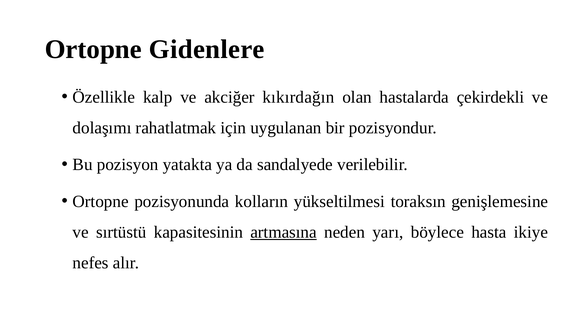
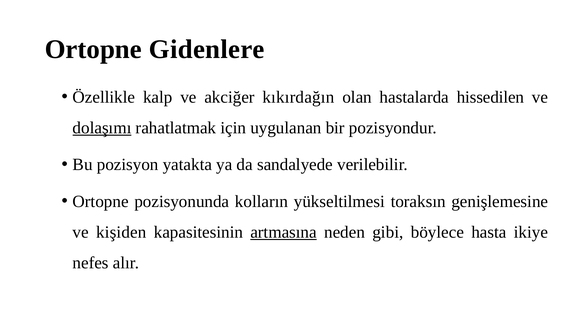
çekirdekli: çekirdekli -> hissedilen
dolaşımı underline: none -> present
sırtüstü: sırtüstü -> kişiden
yarı: yarı -> gibi
